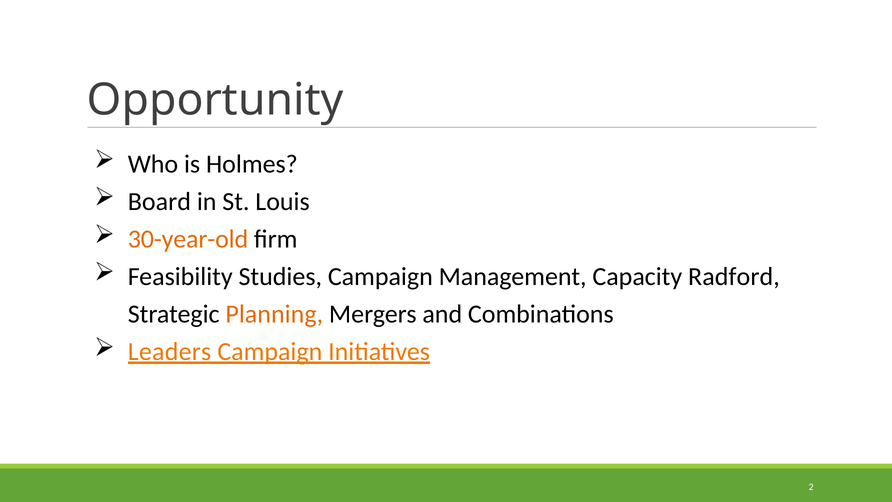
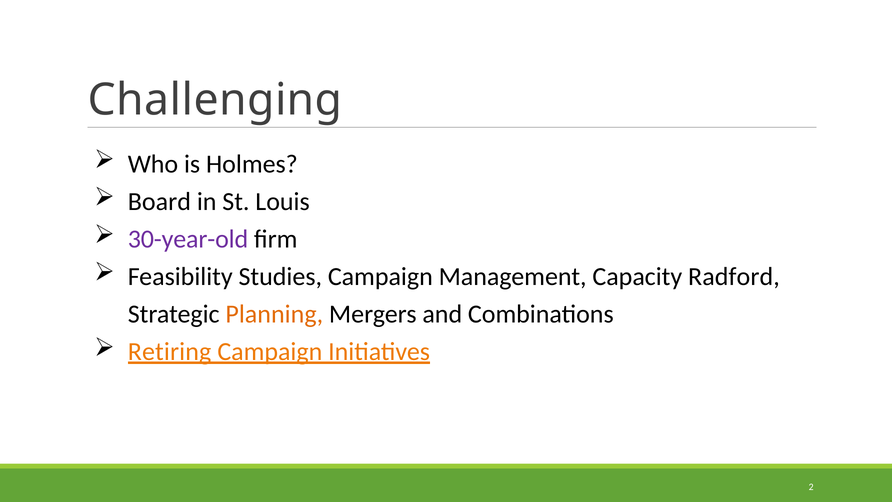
Opportunity: Opportunity -> Challenging
30-year-old colour: orange -> purple
Leaders: Leaders -> Retiring
